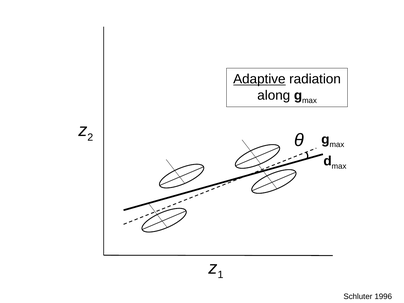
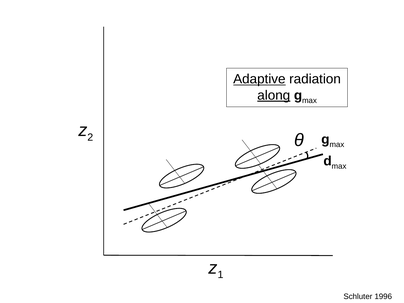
along underline: none -> present
